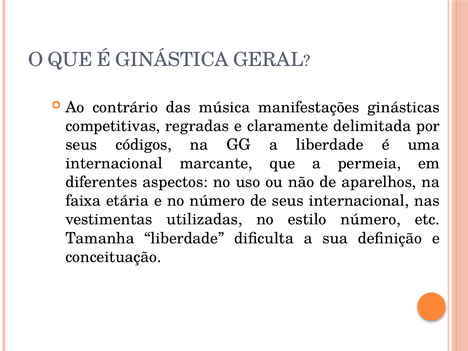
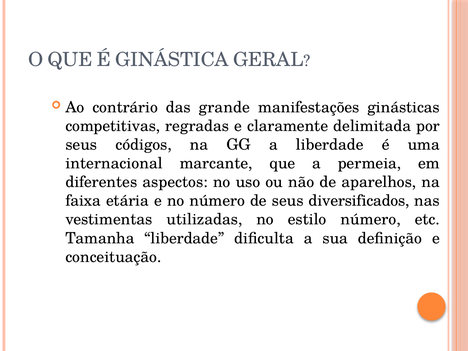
música: música -> grande
seus internacional: internacional -> diversificados
